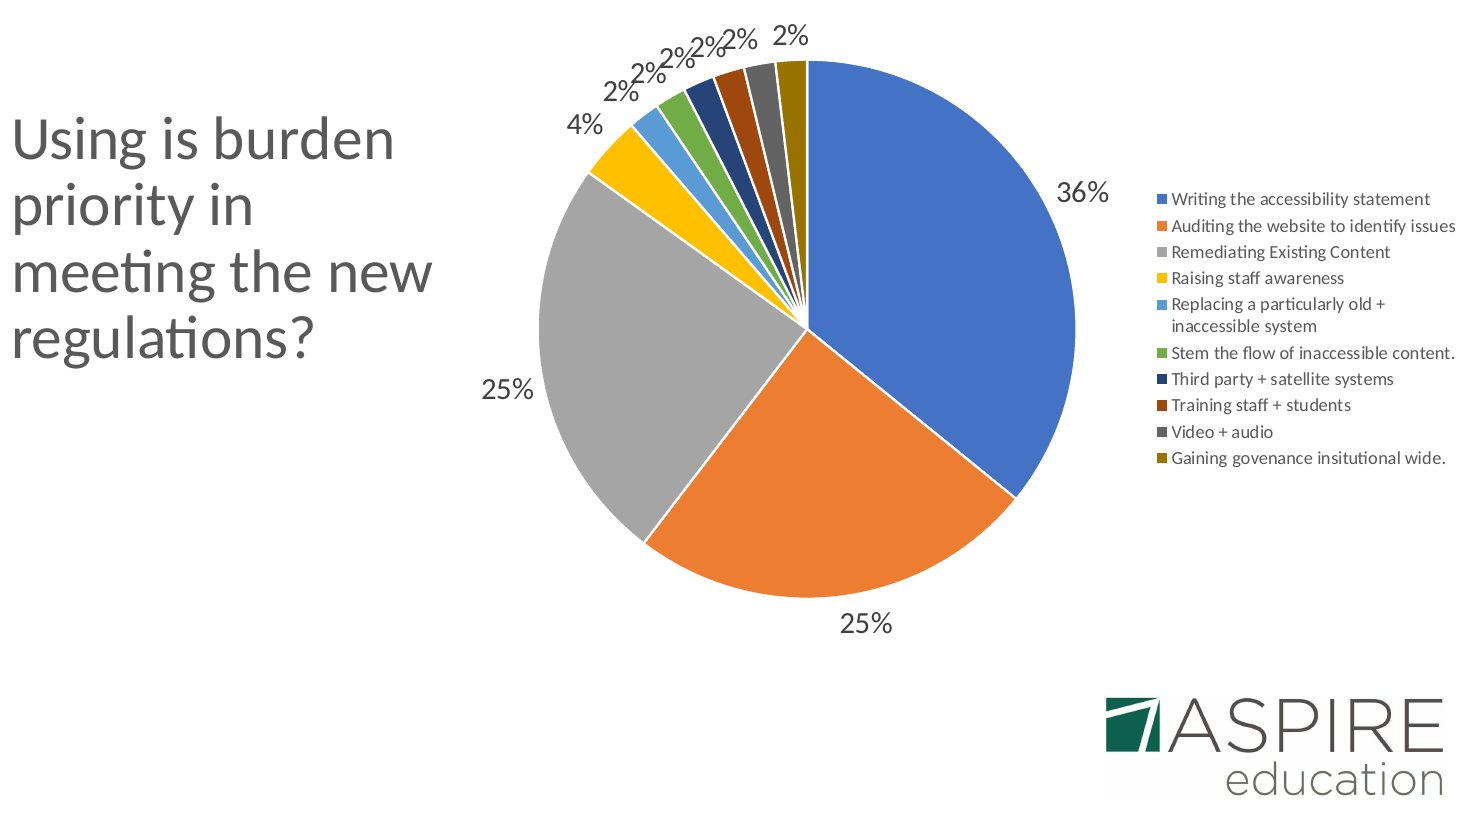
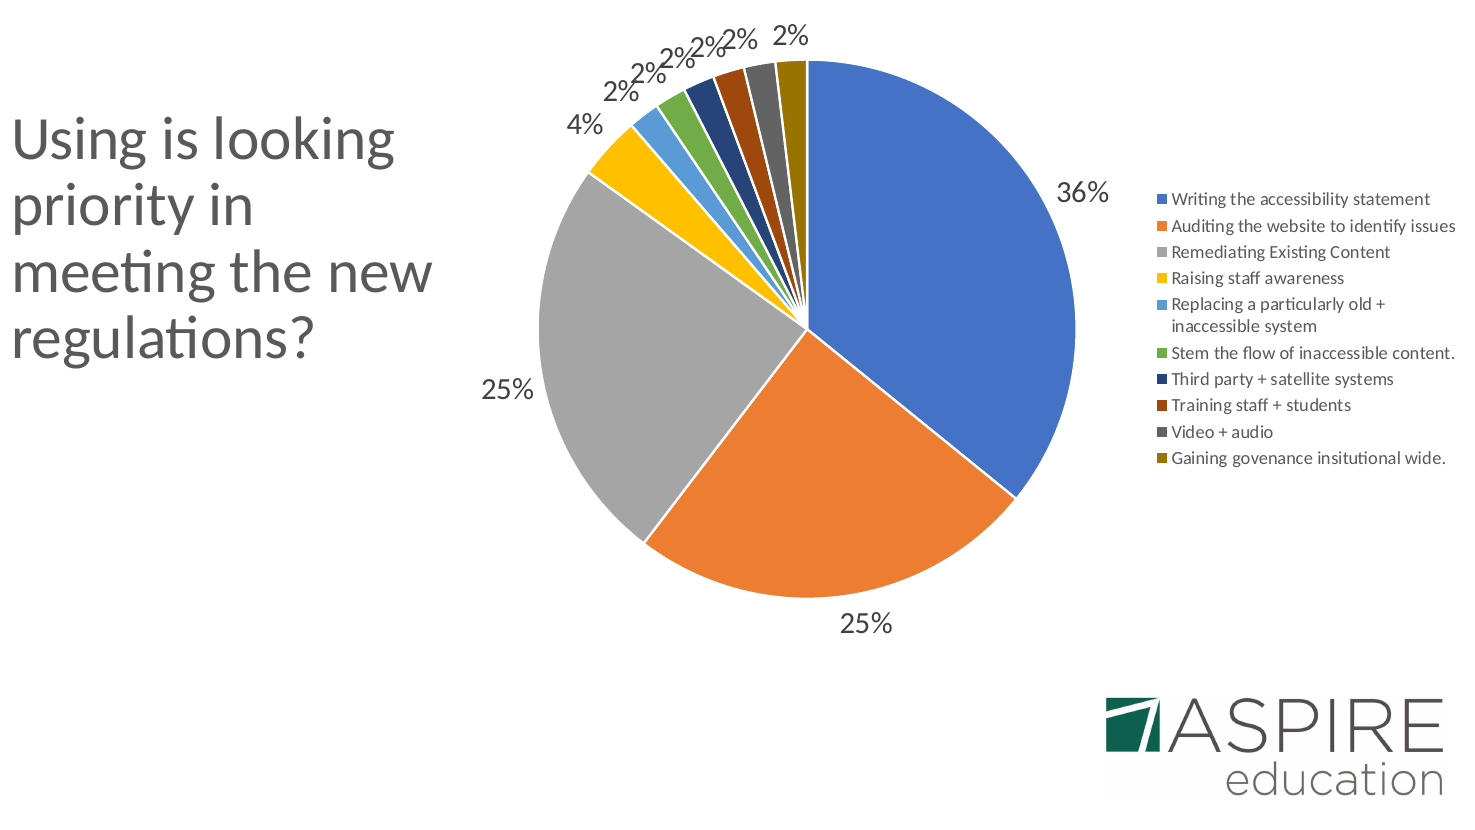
burden: burden -> looking
